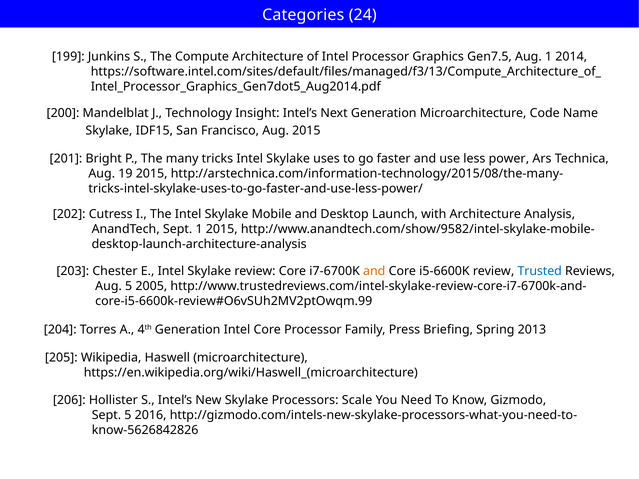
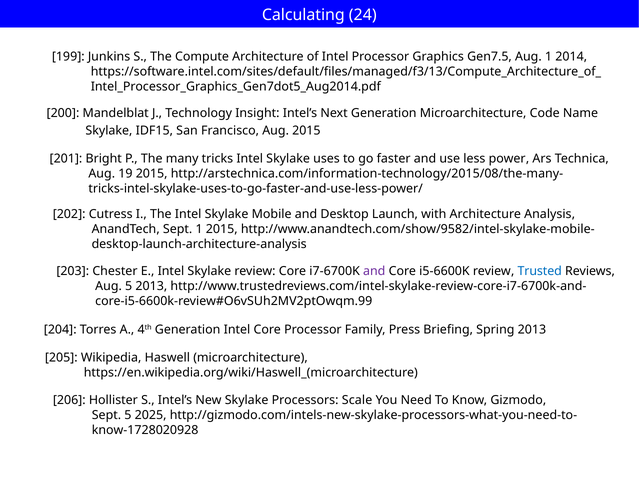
Categories: Categories -> Calculating
and at (374, 271) colour: orange -> purple
5 2005: 2005 -> 2013
2016: 2016 -> 2025
know-5626842826: know-5626842826 -> know-1728020928
